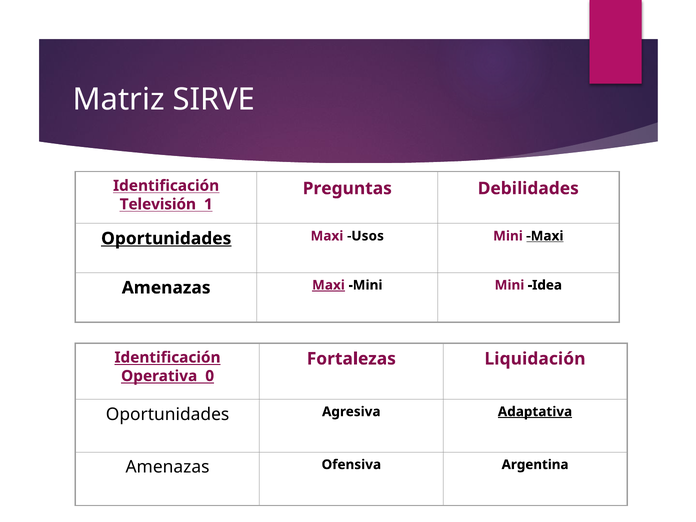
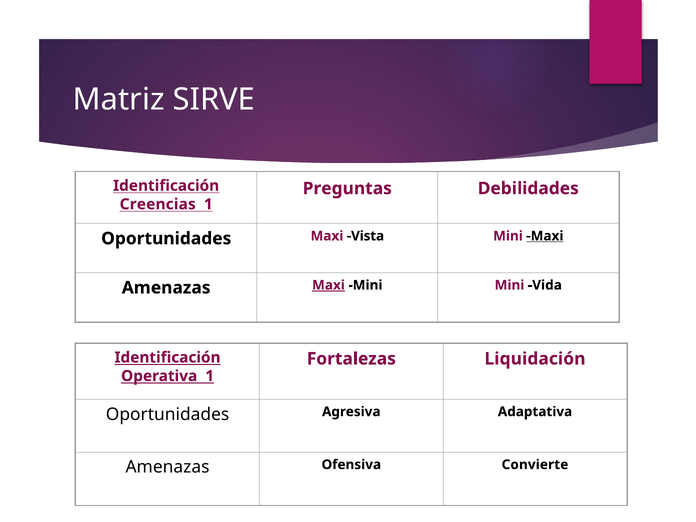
Televisión: Televisión -> Creencias
Oportunidades at (166, 239) underline: present -> none
Usos: Usos -> Vista
Idea: Idea -> Vida
Operativa 0: 0 -> 1
Adaptativa underline: present -> none
Argentina: Argentina -> Convierte
